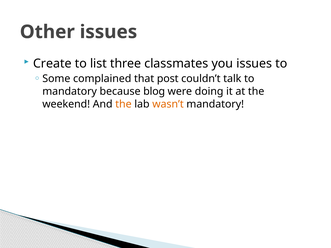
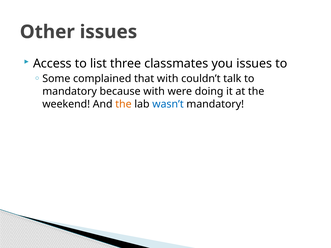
Create: Create -> Access
that post: post -> with
because blog: blog -> with
wasn’t colour: orange -> blue
